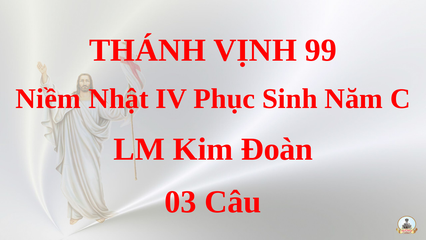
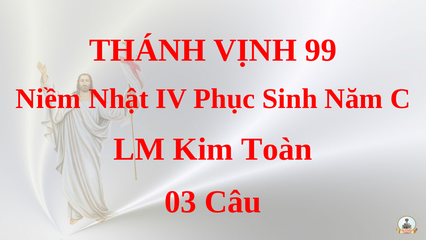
Đoàn: Đoàn -> Toàn
